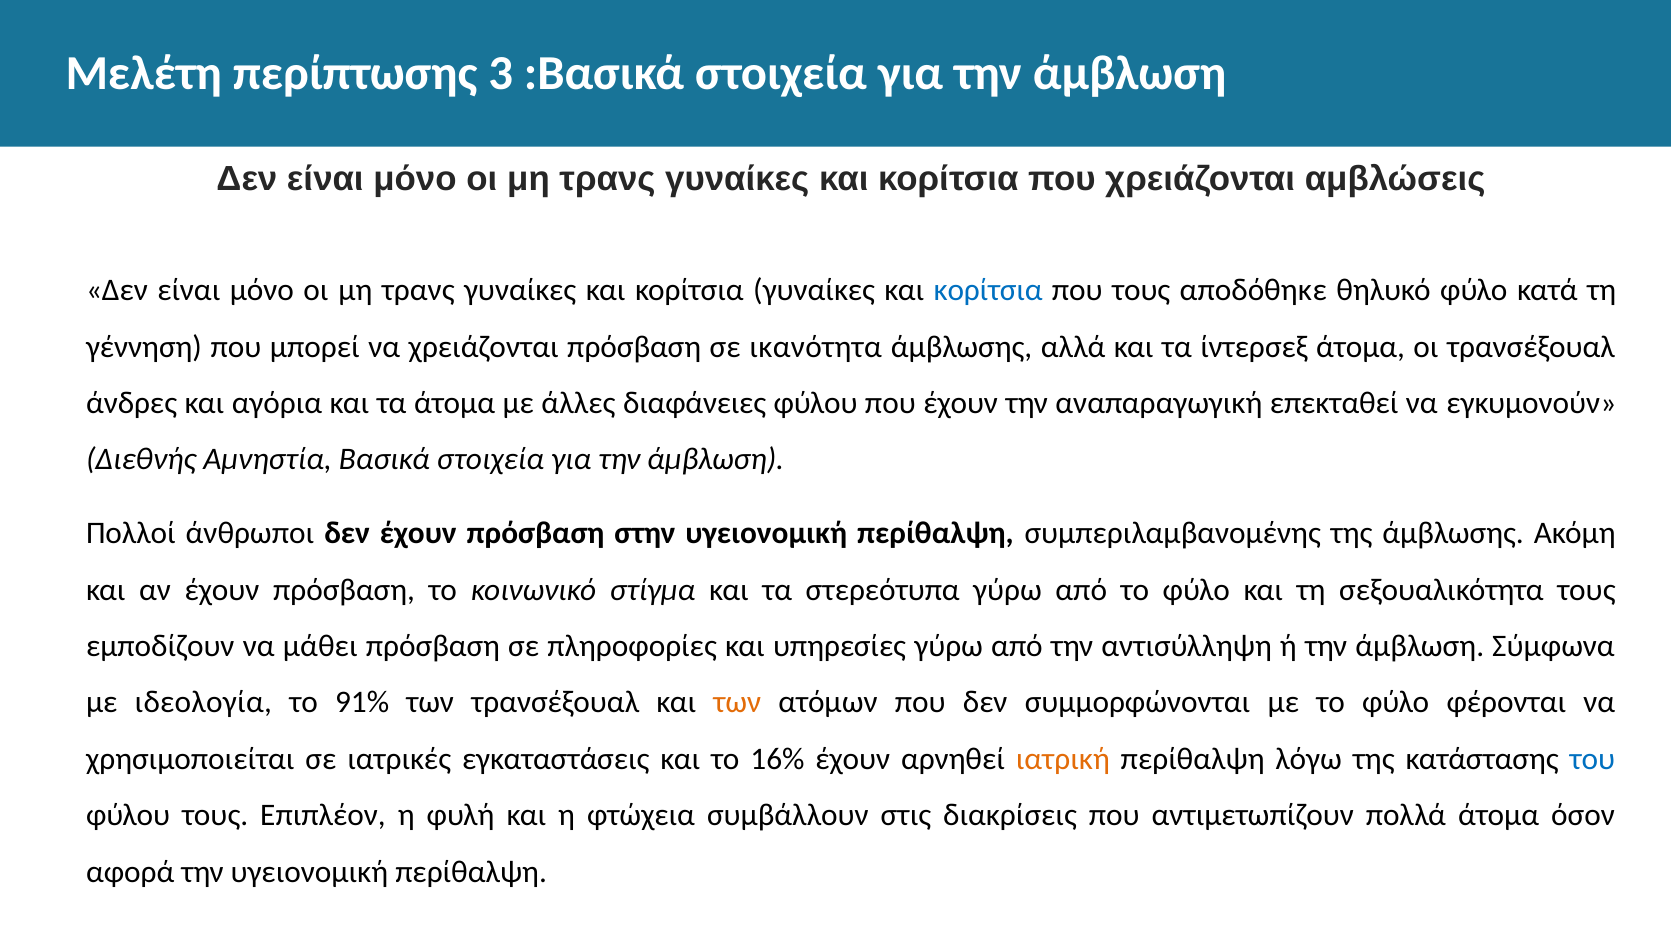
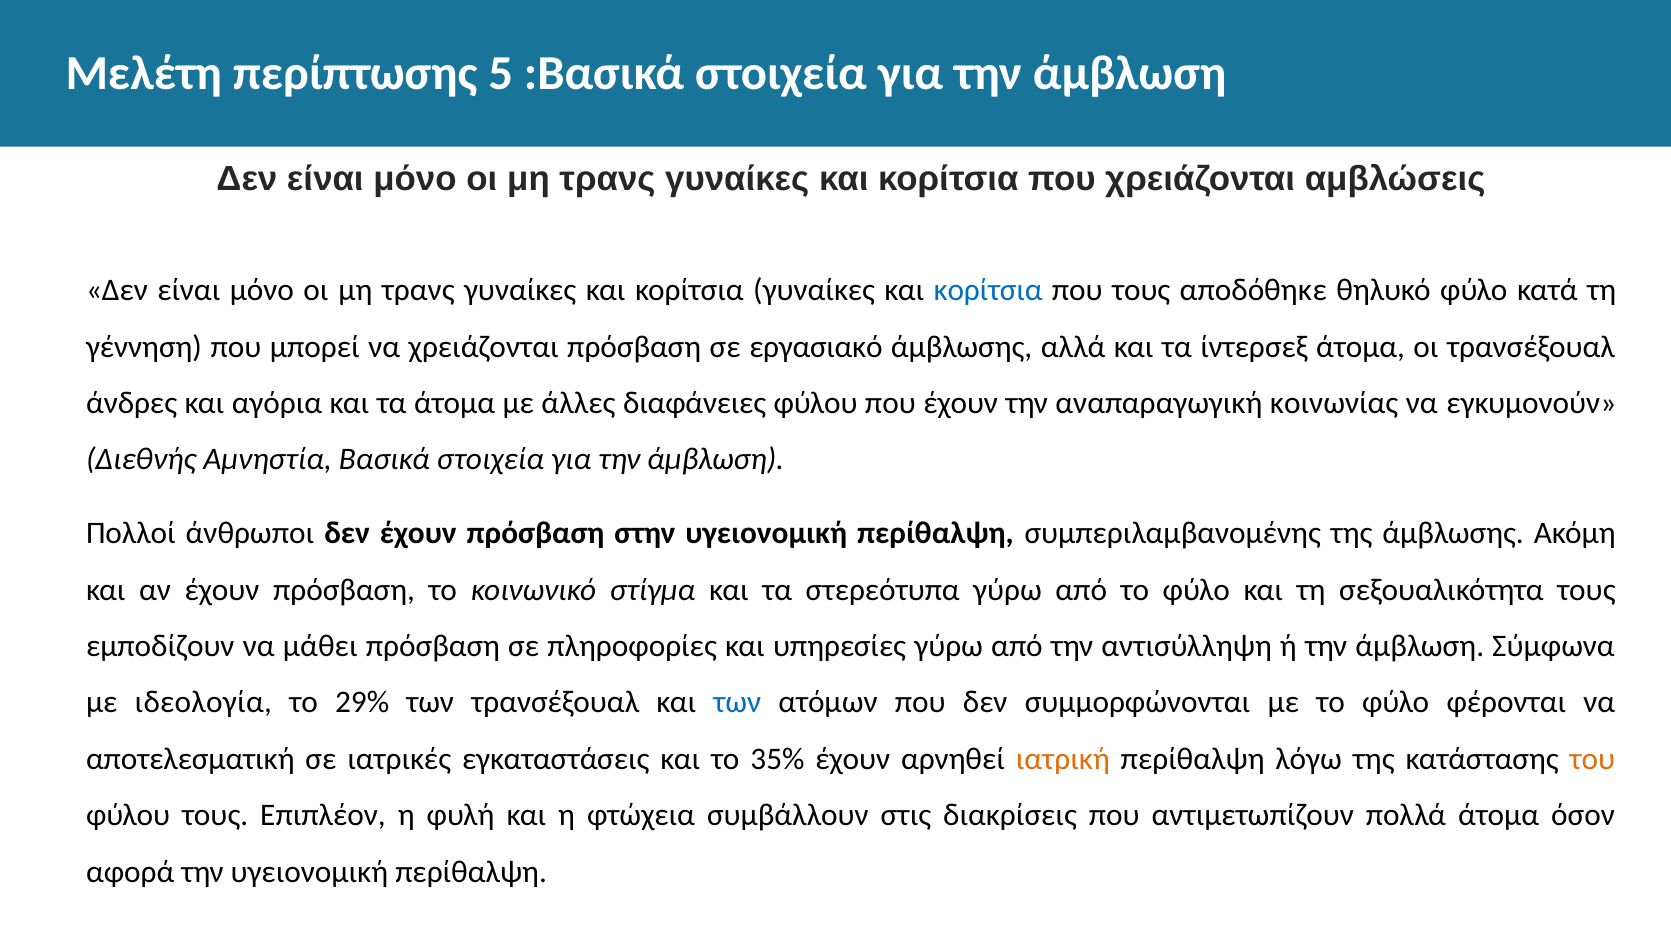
3: 3 -> 5
ικανότητα: ικανότητα -> εργασιακό
επεκταθεί: επεκταθεί -> κοινωνίας
91%: 91% -> 29%
των at (737, 703) colour: orange -> blue
χρησιμοποιείται: χρησιμοποιείται -> αποτελεσματική
16%: 16% -> 35%
του colour: blue -> orange
